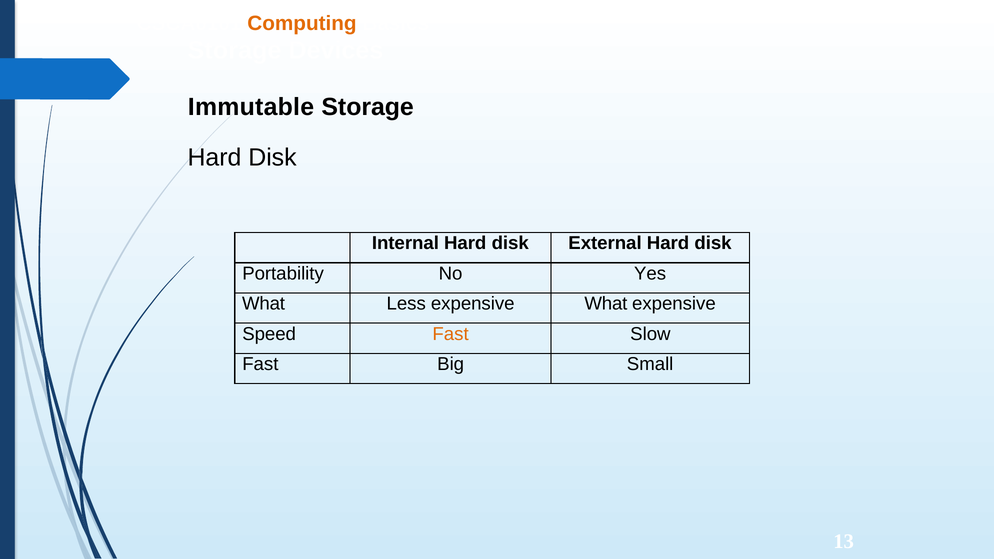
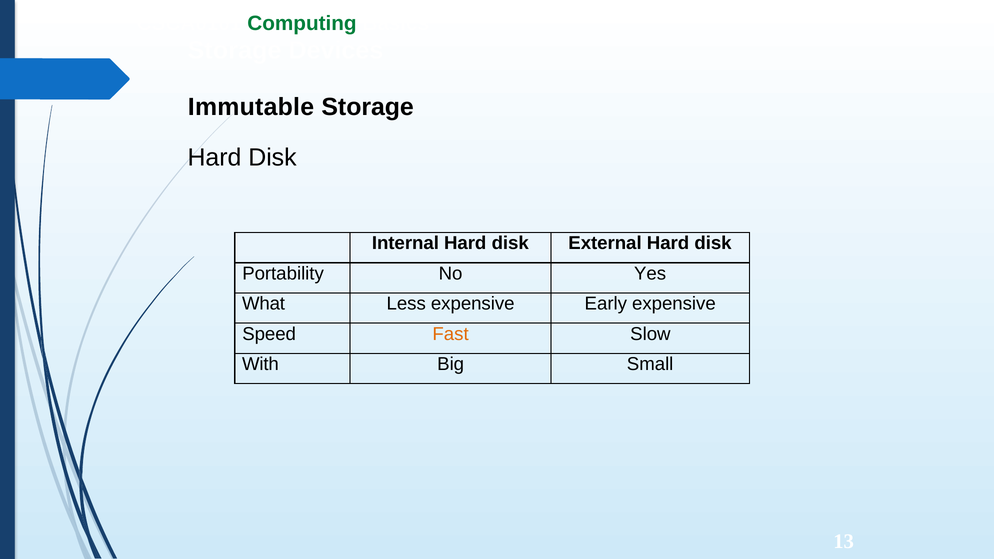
Computing colour: orange -> green
expensive What: What -> Early
Fast at (260, 364): Fast -> With
